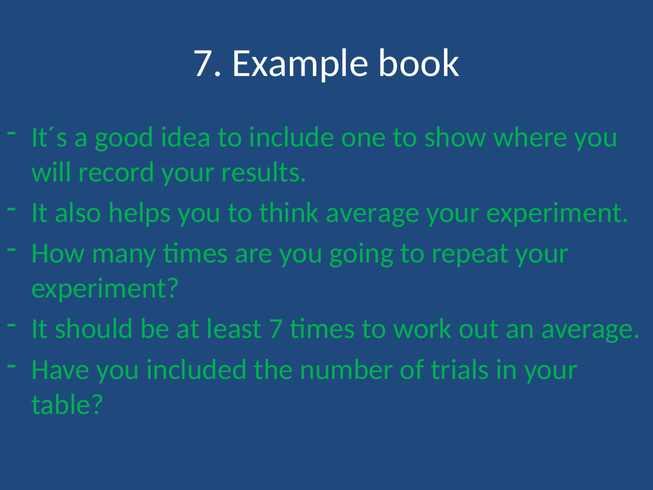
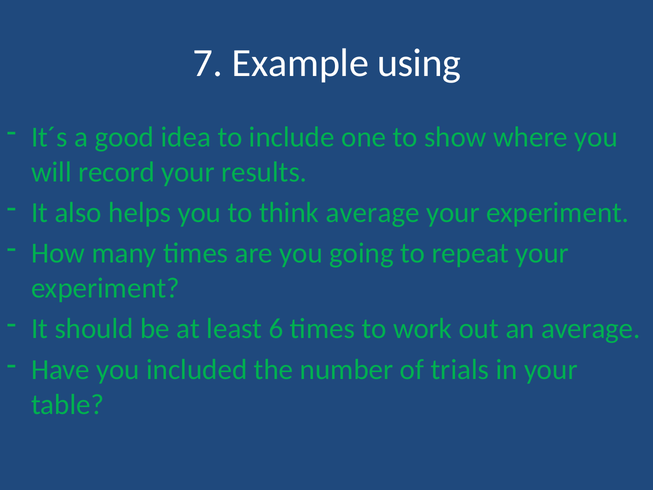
book: book -> using
least 7: 7 -> 6
